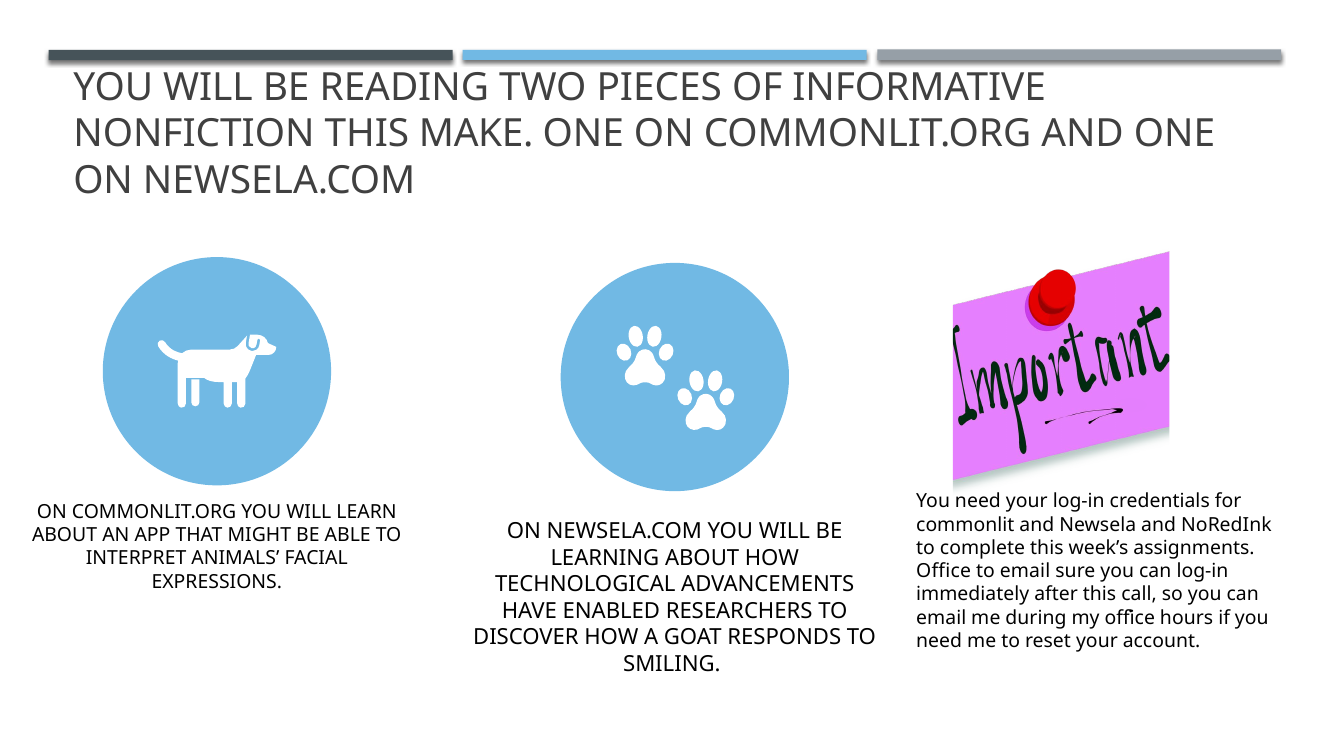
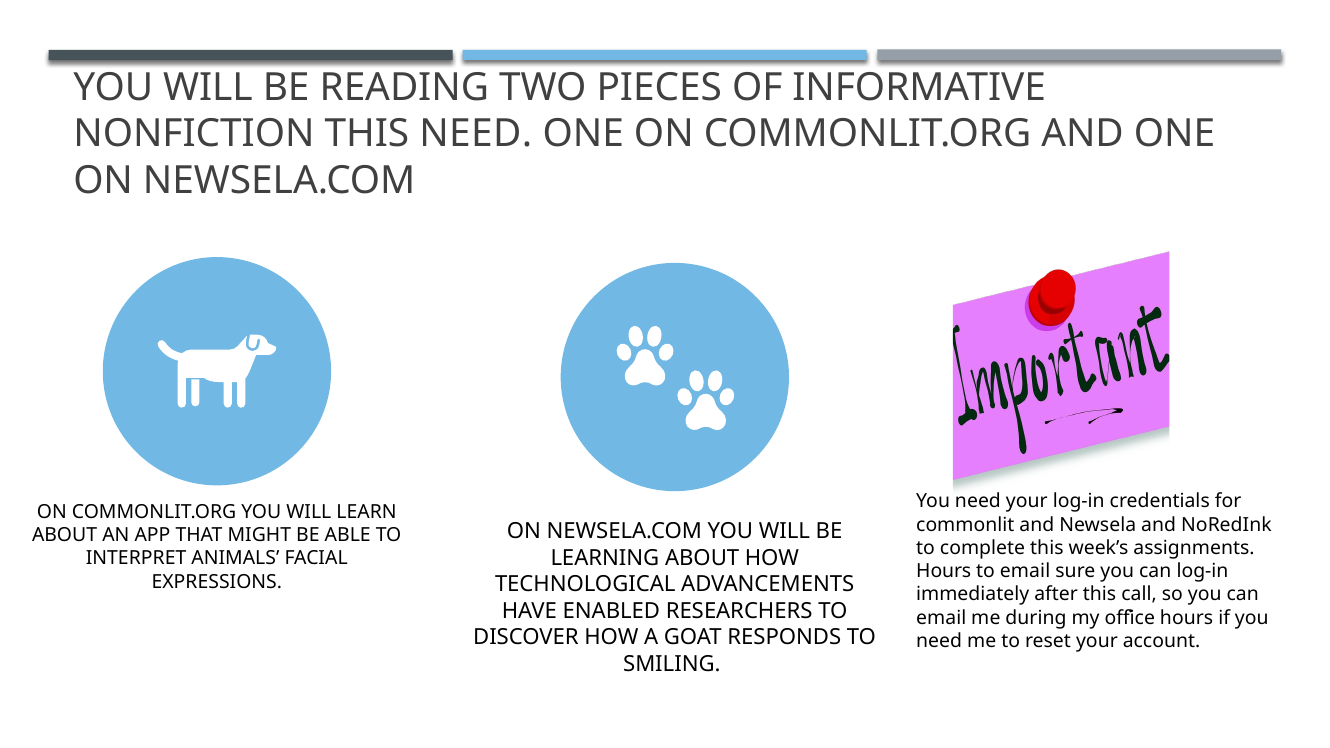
THIS MAKE: MAKE -> NEED
Office at (944, 571): Office -> Hours
